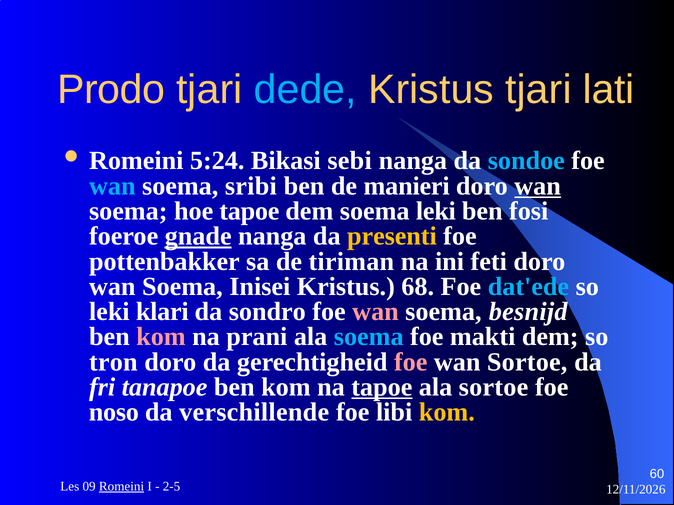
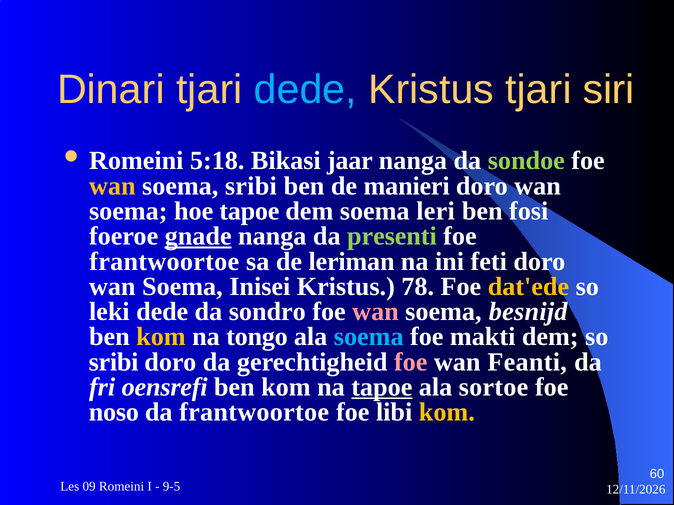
Prodo: Prodo -> Dinari
lati: lati -> siri
5:24: 5:24 -> 5:18
sebi: sebi -> jaar
sondoe colour: light blue -> light green
wan at (112, 186) colour: light blue -> yellow
wan at (538, 186) underline: present -> none
soema leki: leki -> leri
presenti colour: yellow -> light green
pottenbakker at (164, 262): pottenbakker -> frantwoortoe
tiriman: tiriman -> leriman
68: 68 -> 78
dat'ede colour: light blue -> yellow
leki klari: klari -> dede
kom at (161, 337) colour: pink -> yellow
prani: prani -> tongo
tron at (113, 362): tron -> sribi
wan Sortoe: Sortoe -> Feanti
tanapoe: tanapoe -> oensrefi
da verschillende: verschillende -> frantwoortoe
Romeini at (122, 487) underline: present -> none
2-5: 2-5 -> 9-5
